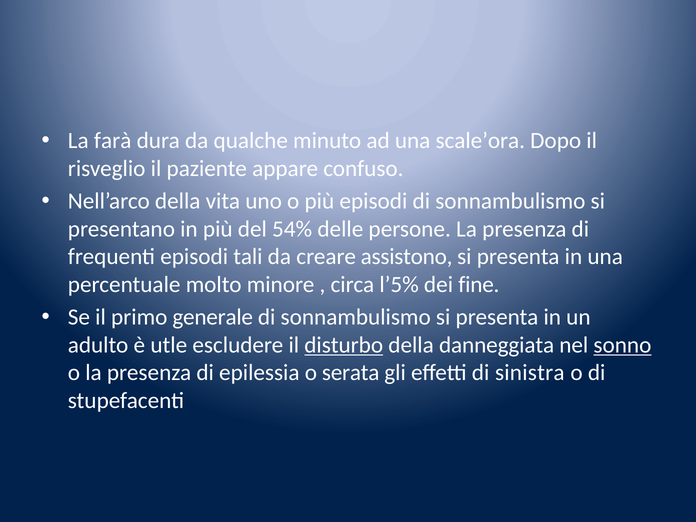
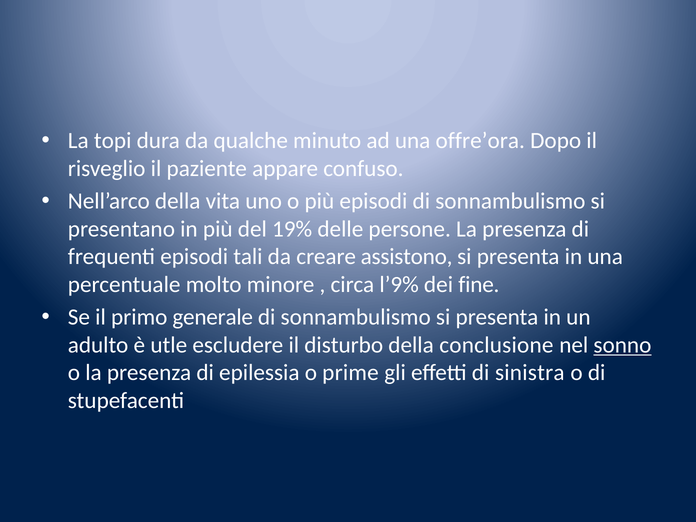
farà: farà -> topi
scale’ora: scale’ora -> offre’ora
54%: 54% -> 19%
l’5%: l’5% -> l’9%
disturbo underline: present -> none
danneggiata: danneggiata -> conclusione
serata: serata -> prime
